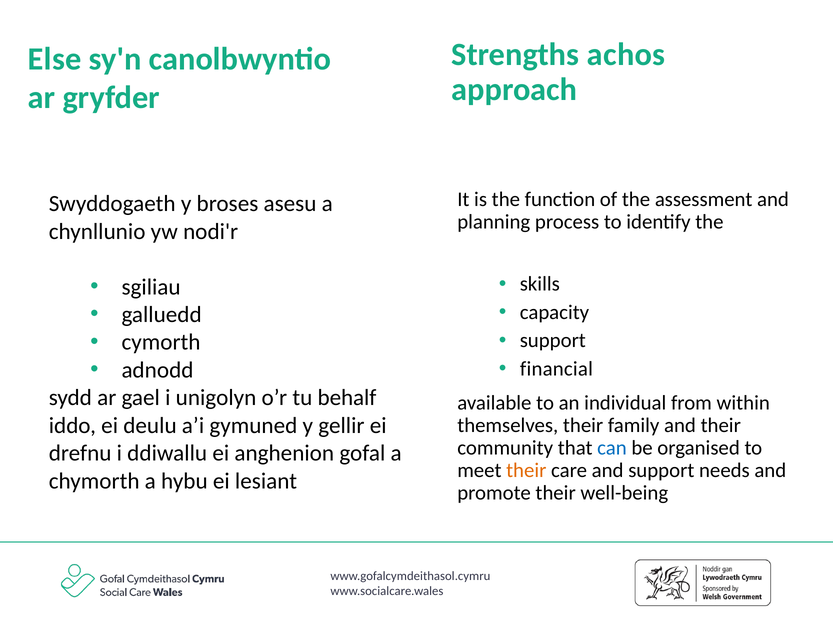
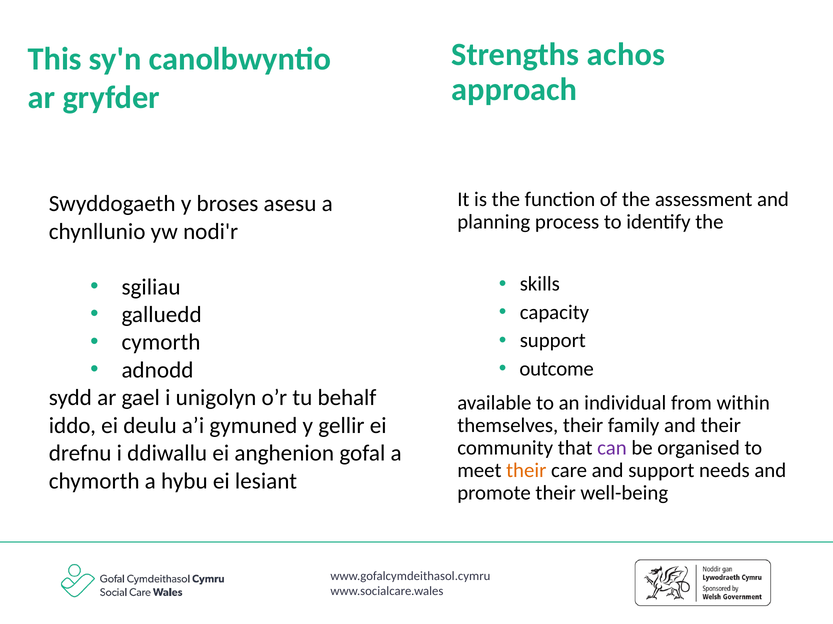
Else: Else -> This
financial: financial -> outcome
can colour: blue -> purple
